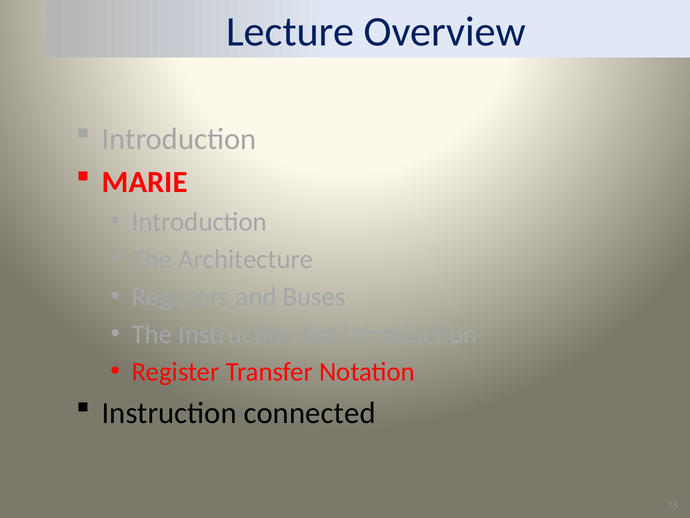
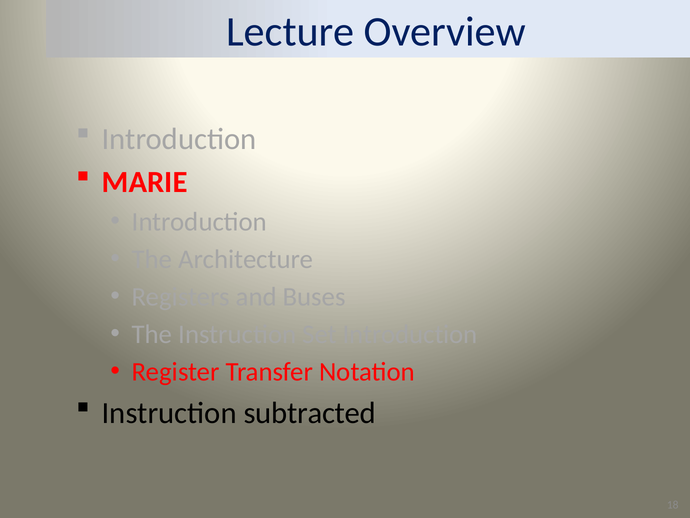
connected: connected -> subtracted
